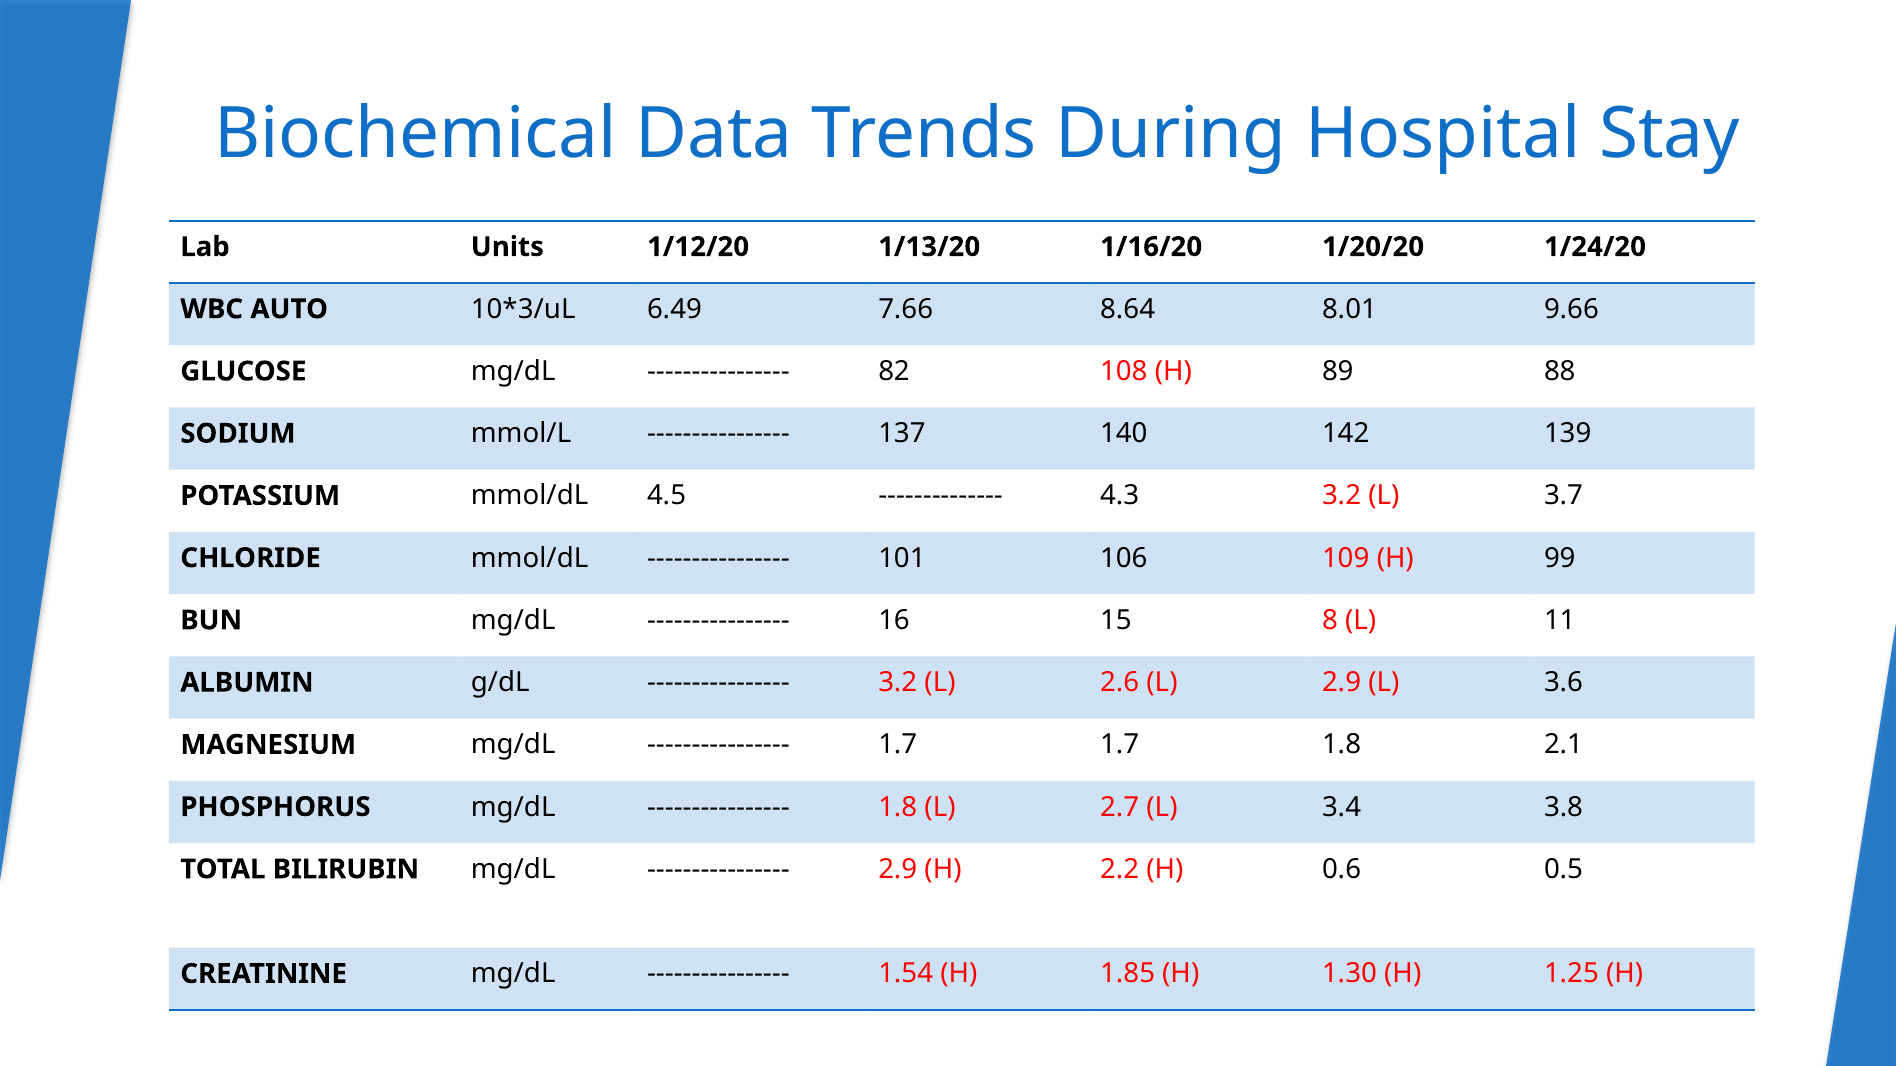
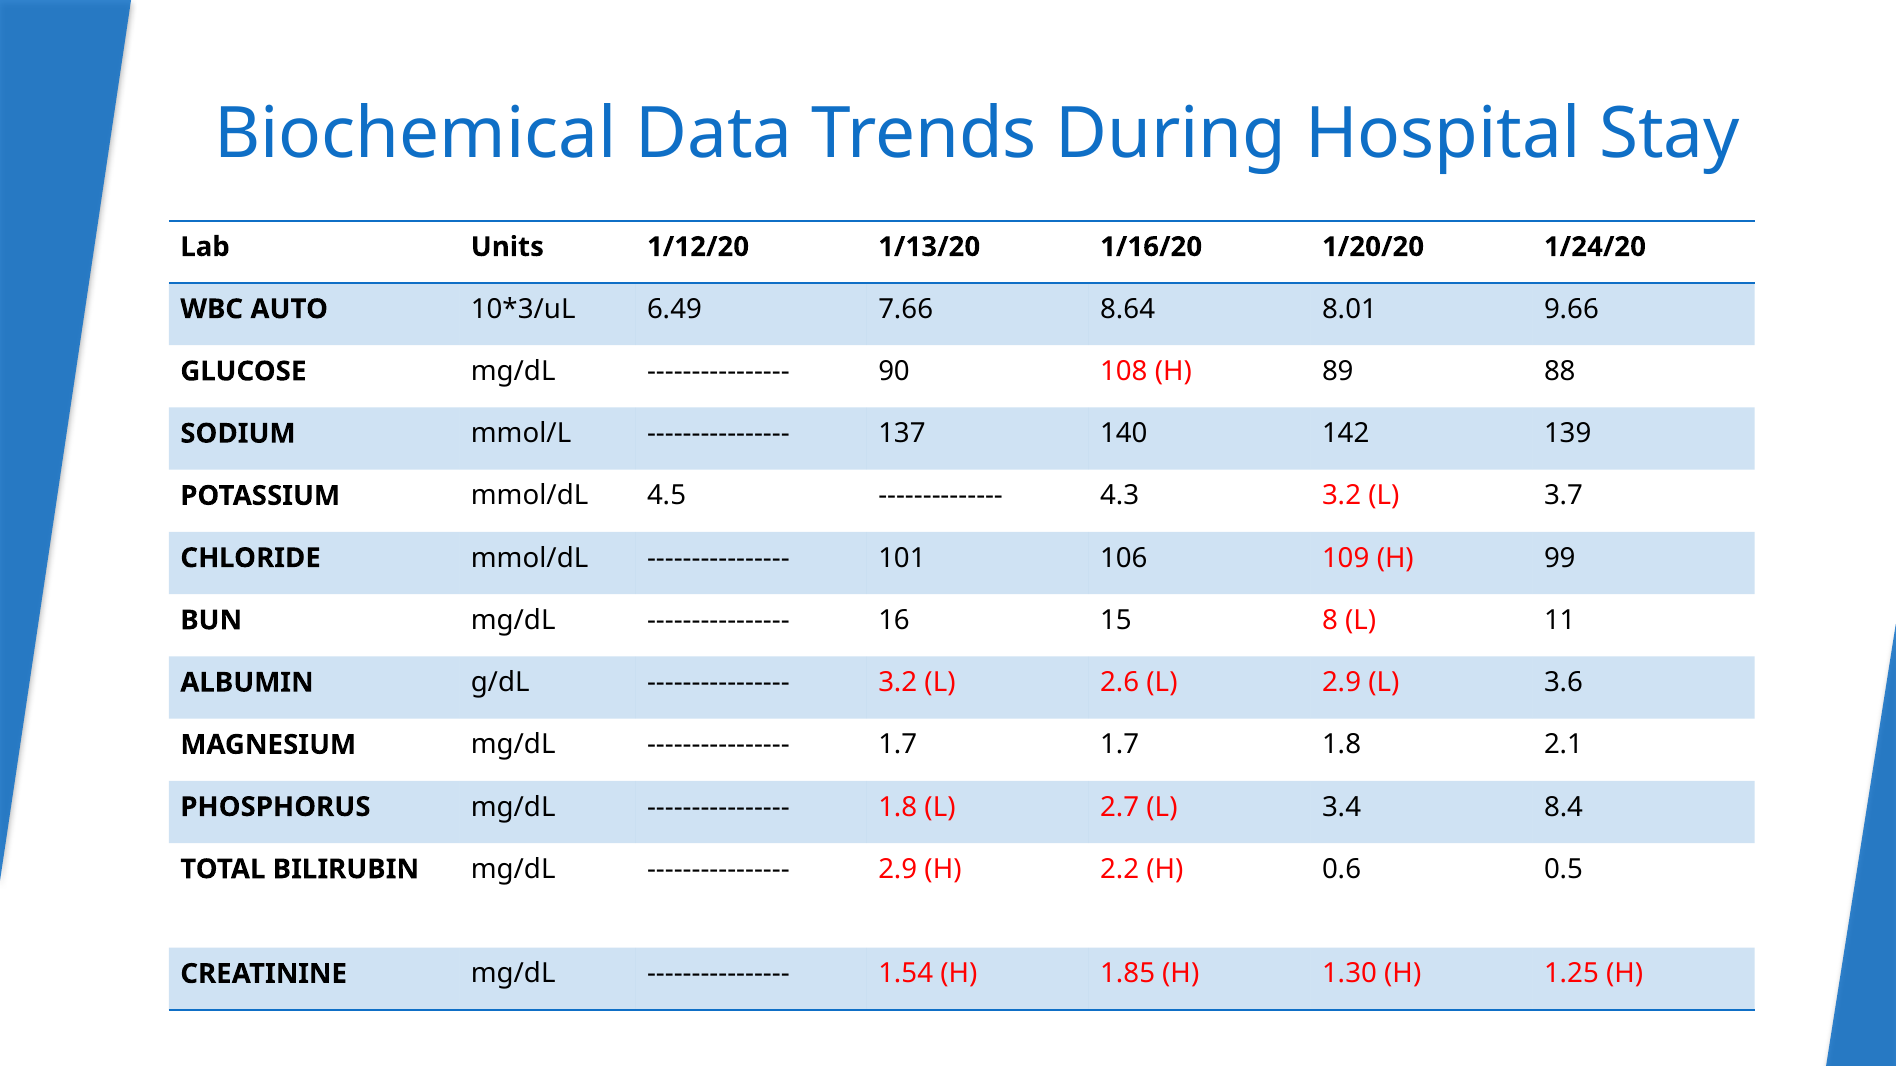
82: 82 -> 90
3.8: 3.8 -> 8.4
